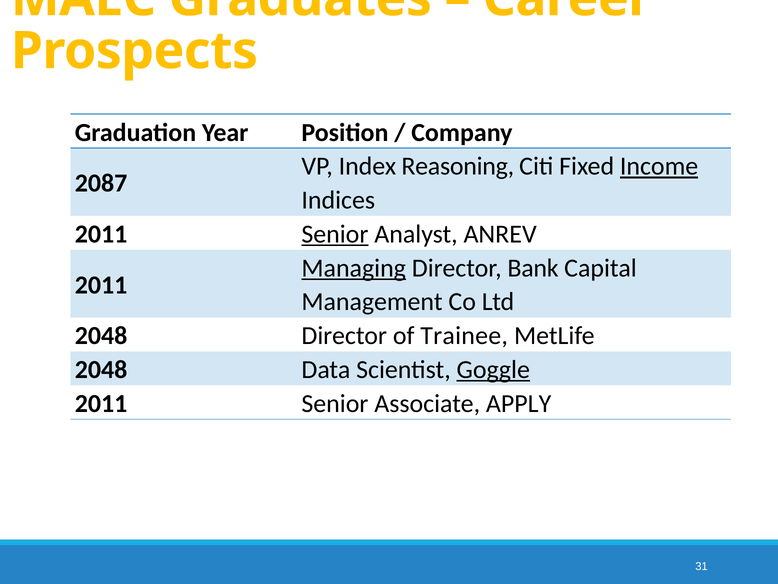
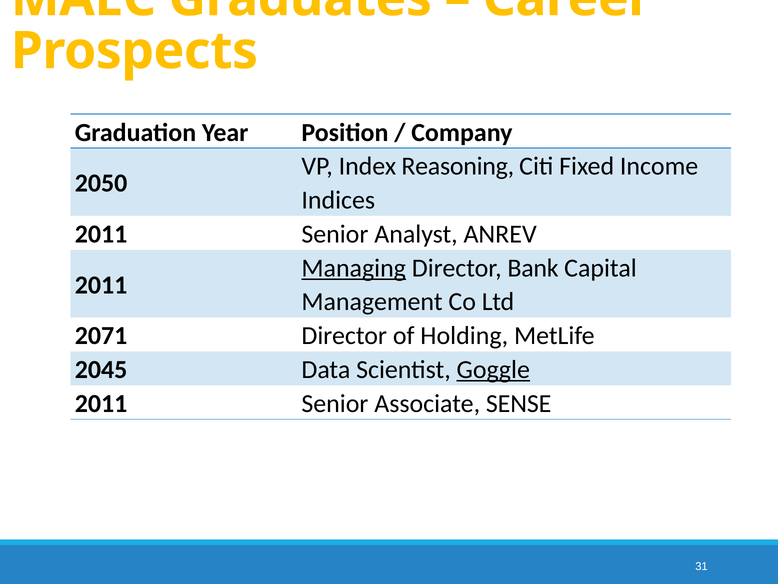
Income underline: present -> none
2087: 2087 -> 2050
Senior at (335, 234) underline: present -> none
2048 at (101, 336): 2048 -> 2071
Trainee: Trainee -> Holding
2048 at (101, 369): 2048 -> 2045
APPLY: APPLY -> SENSE
